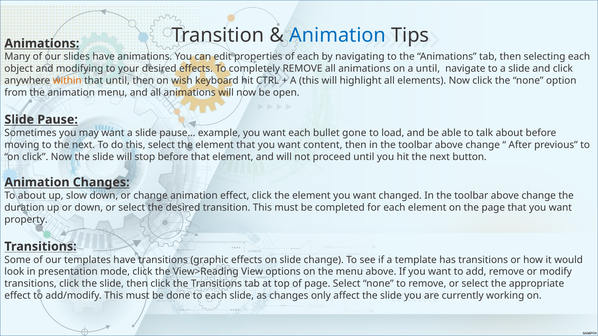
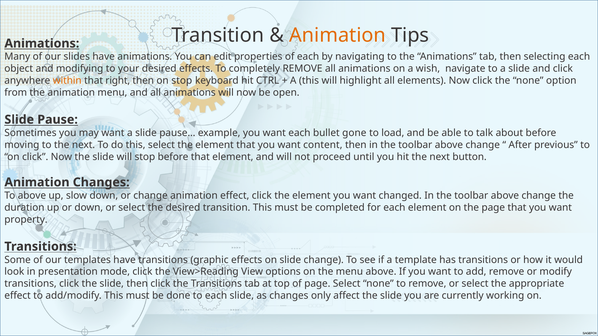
Animation at (338, 35) colour: blue -> orange
a until: until -> wish
that until: until -> right
on wish: wish -> stop
To about: about -> above
